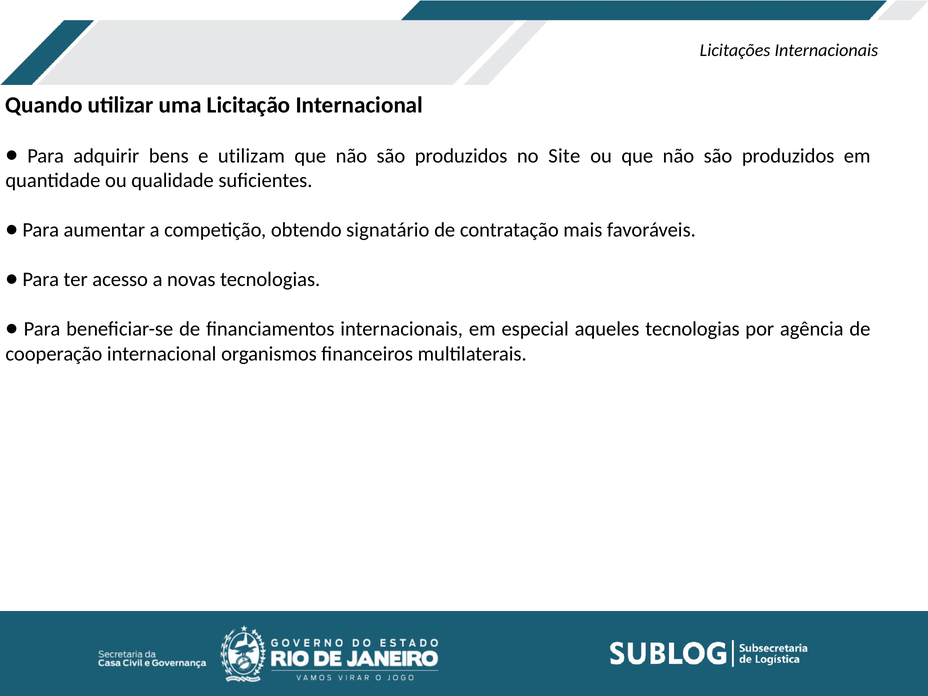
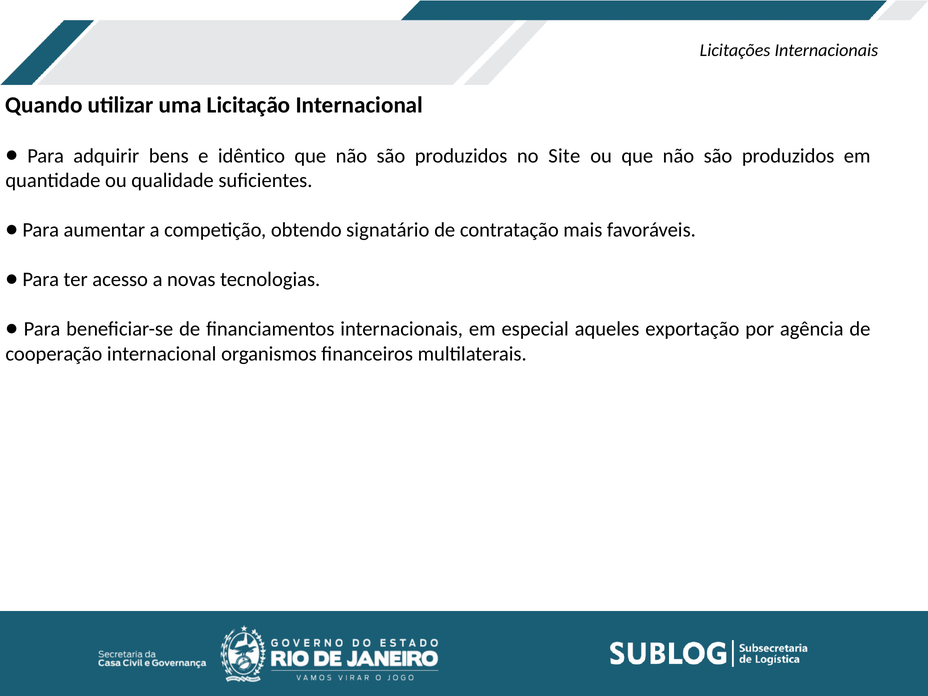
utilizam: utilizam -> idêntico
aqueles tecnologias: tecnologias -> exportação
